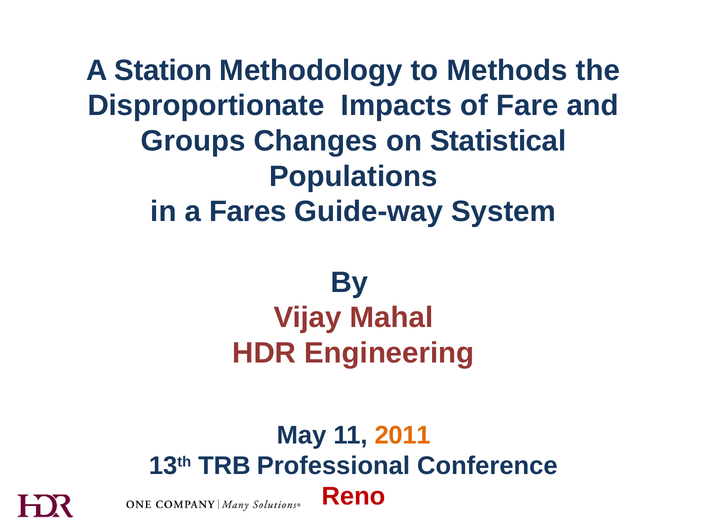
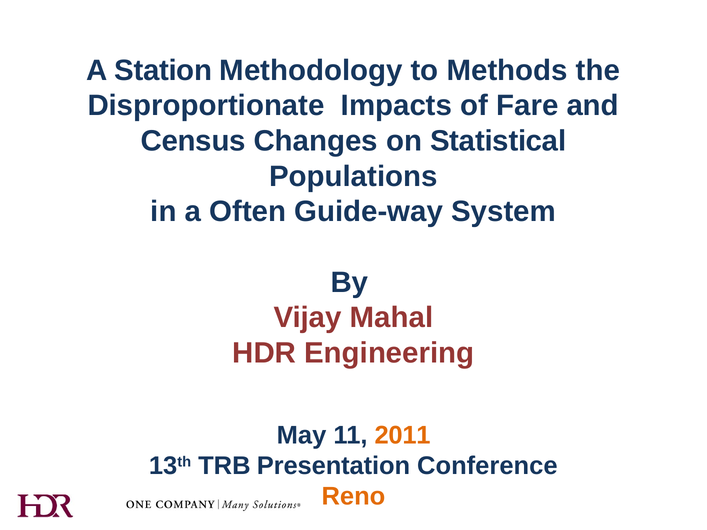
Groups: Groups -> Census
Fares: Fares -> Often
Professional: Professional -> Presentation
Reno colour: red -> orange
